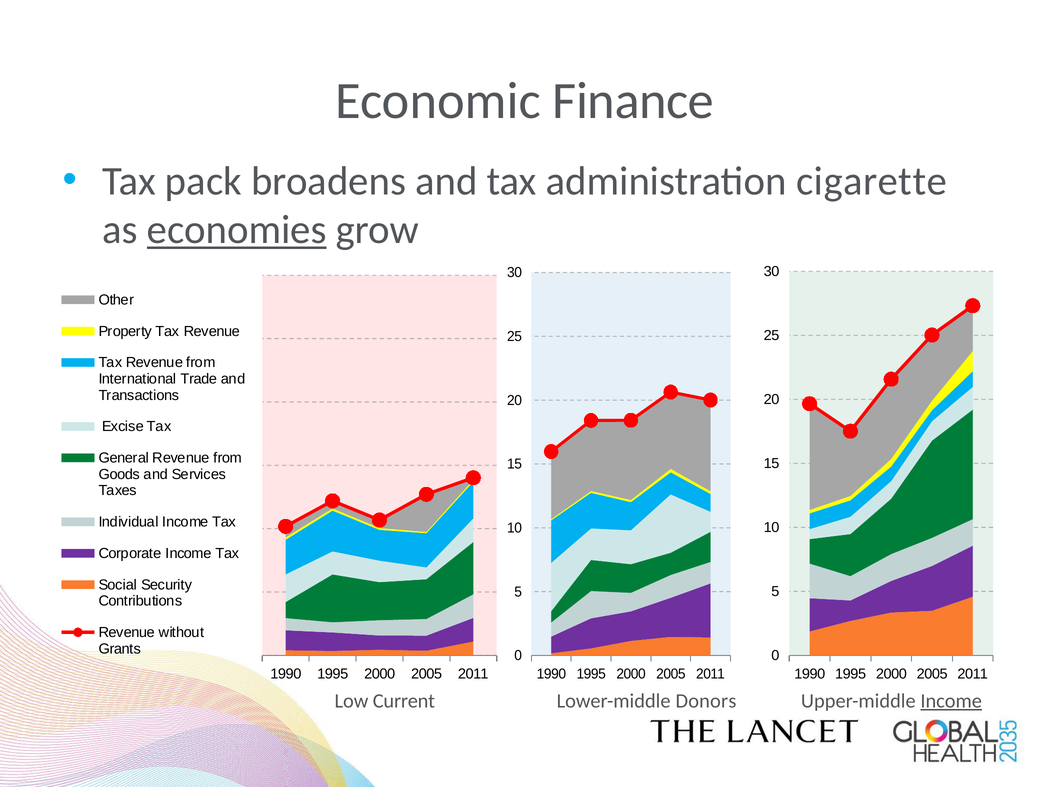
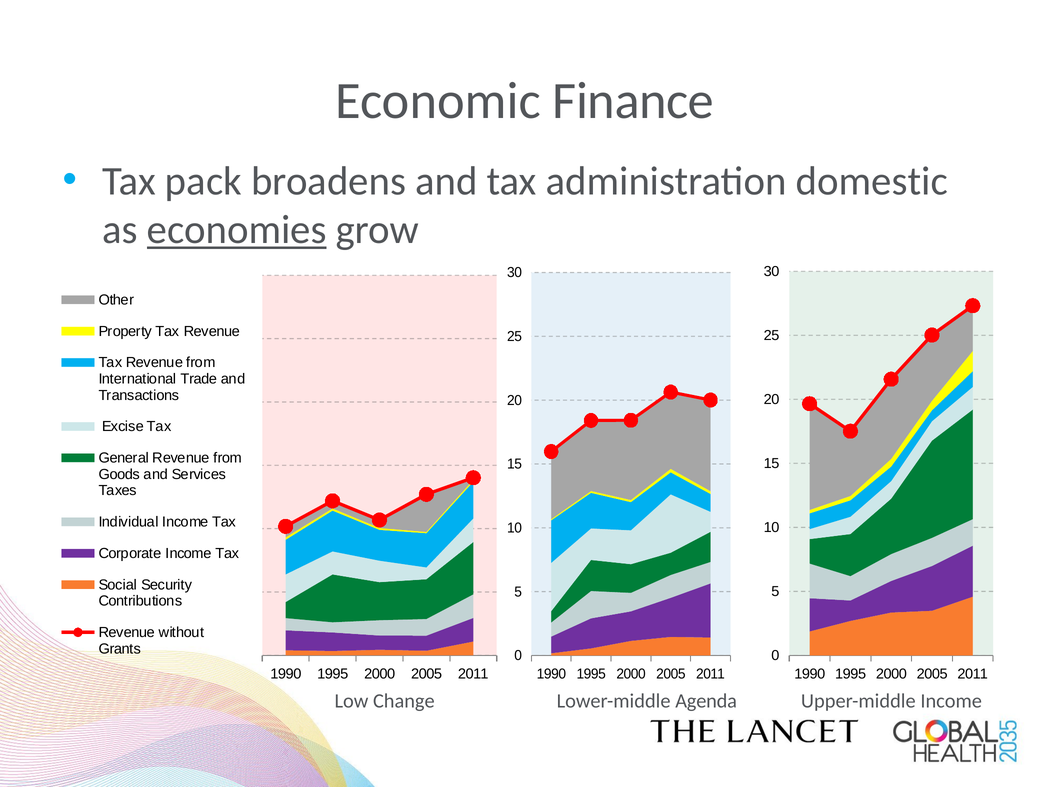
cigarette: cigarette -> domestic
Current: Current -> Change
Donors: Donors -> Agenda
Income at (951, 701) underline: present -> none
